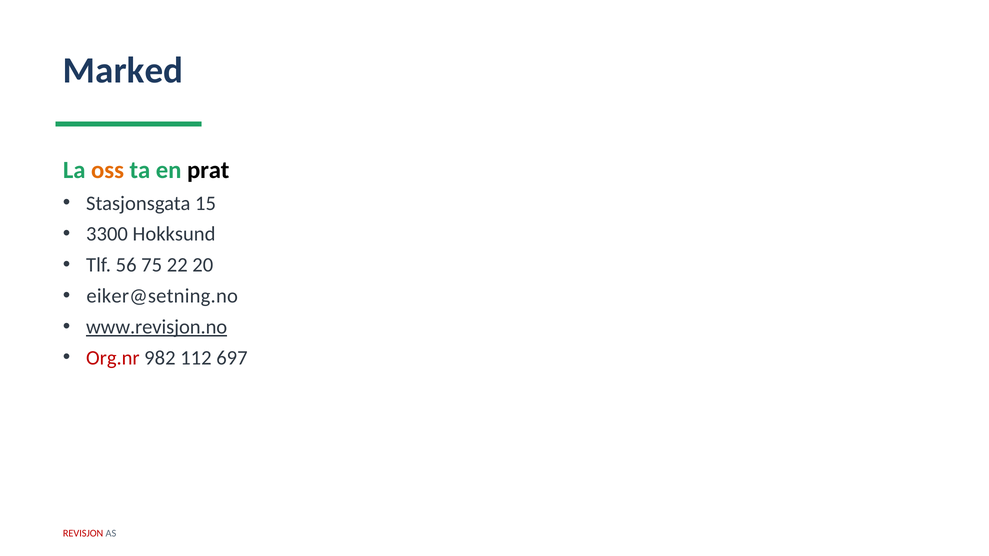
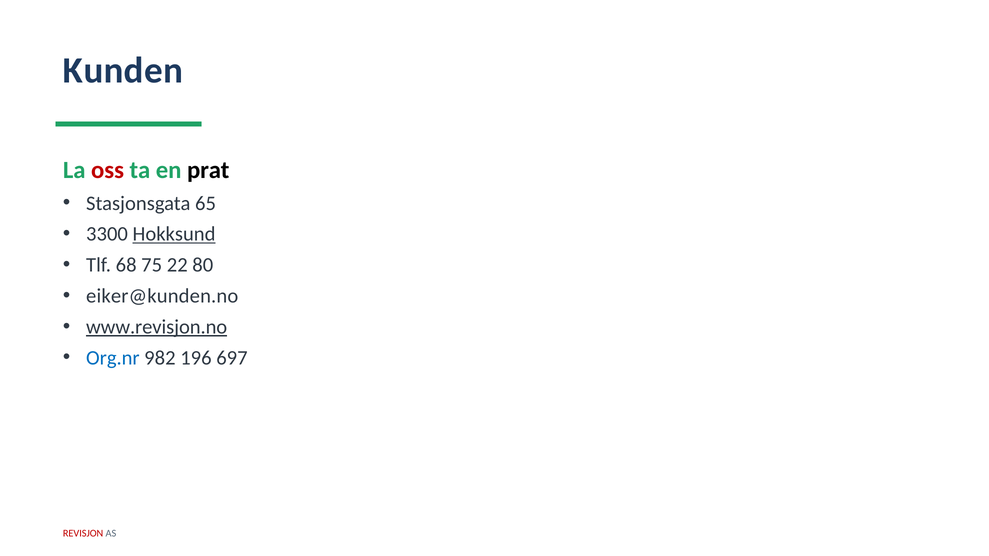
Marked: Marked -> Kunden
oss colour: orange -> red
15: 15 -> 65
Hokksund underline: none -> present
56: 56 -> 68
20: 20 -> 80
eiker@setning.no: eiker@setning.no -> eiker@kunden.no
Org.nr colour: red -> blue
112: 112 -> 196
